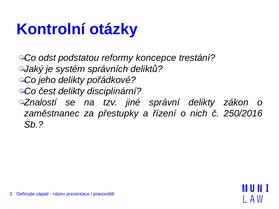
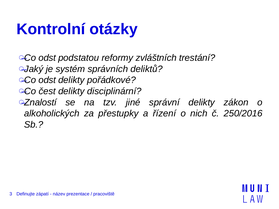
koncepce: koncepce -> zvláštních
jeho at (47, 80): jeho -> odst
zaměstnanec: zaměstnanec -> alkoholických
